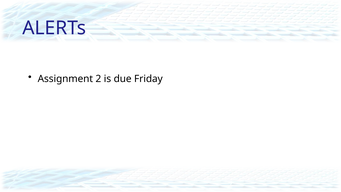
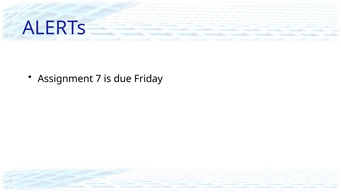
Assignment 2: 2 -> 7
